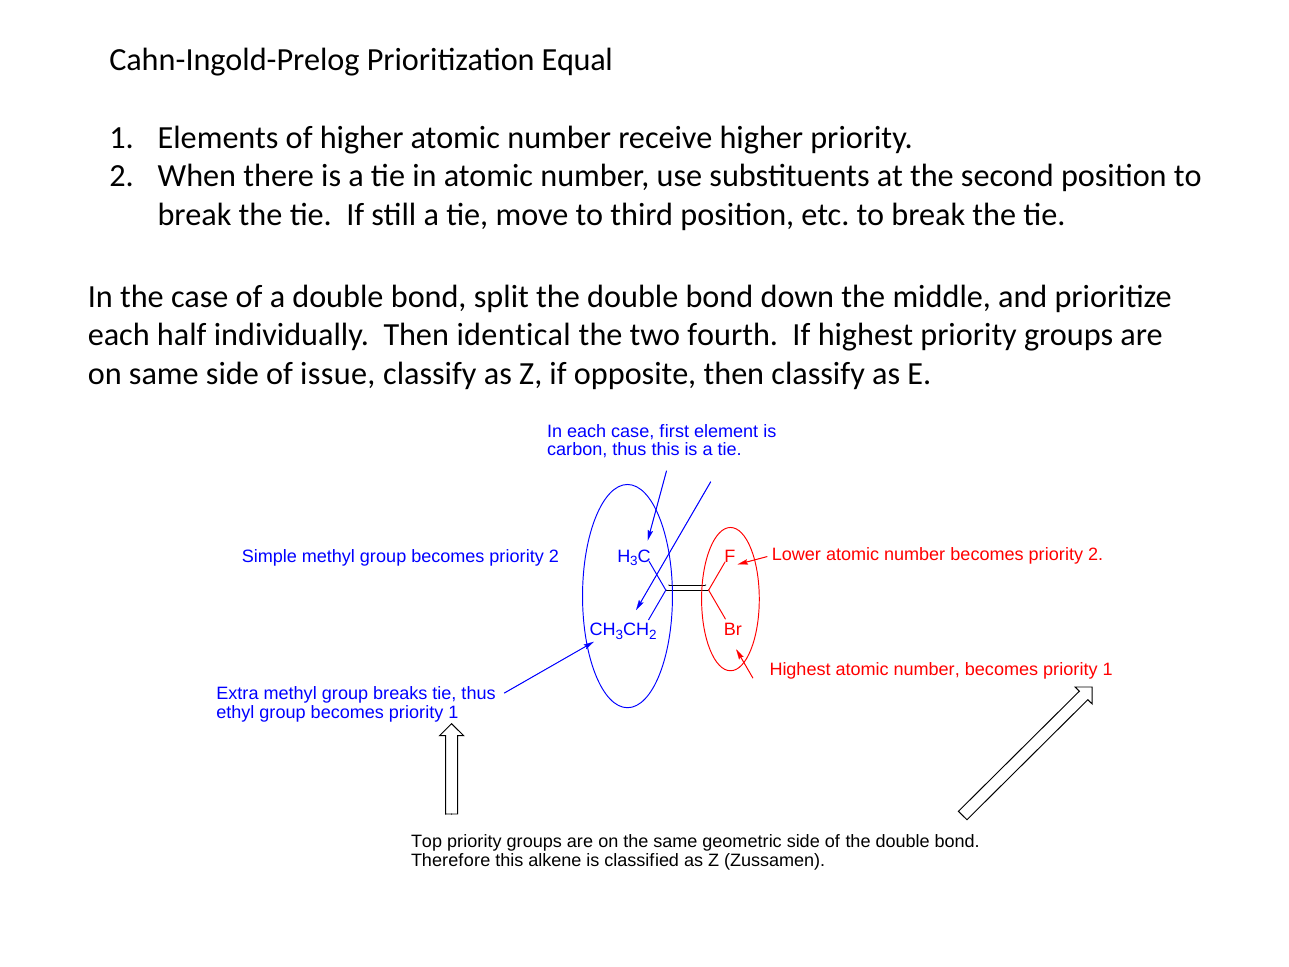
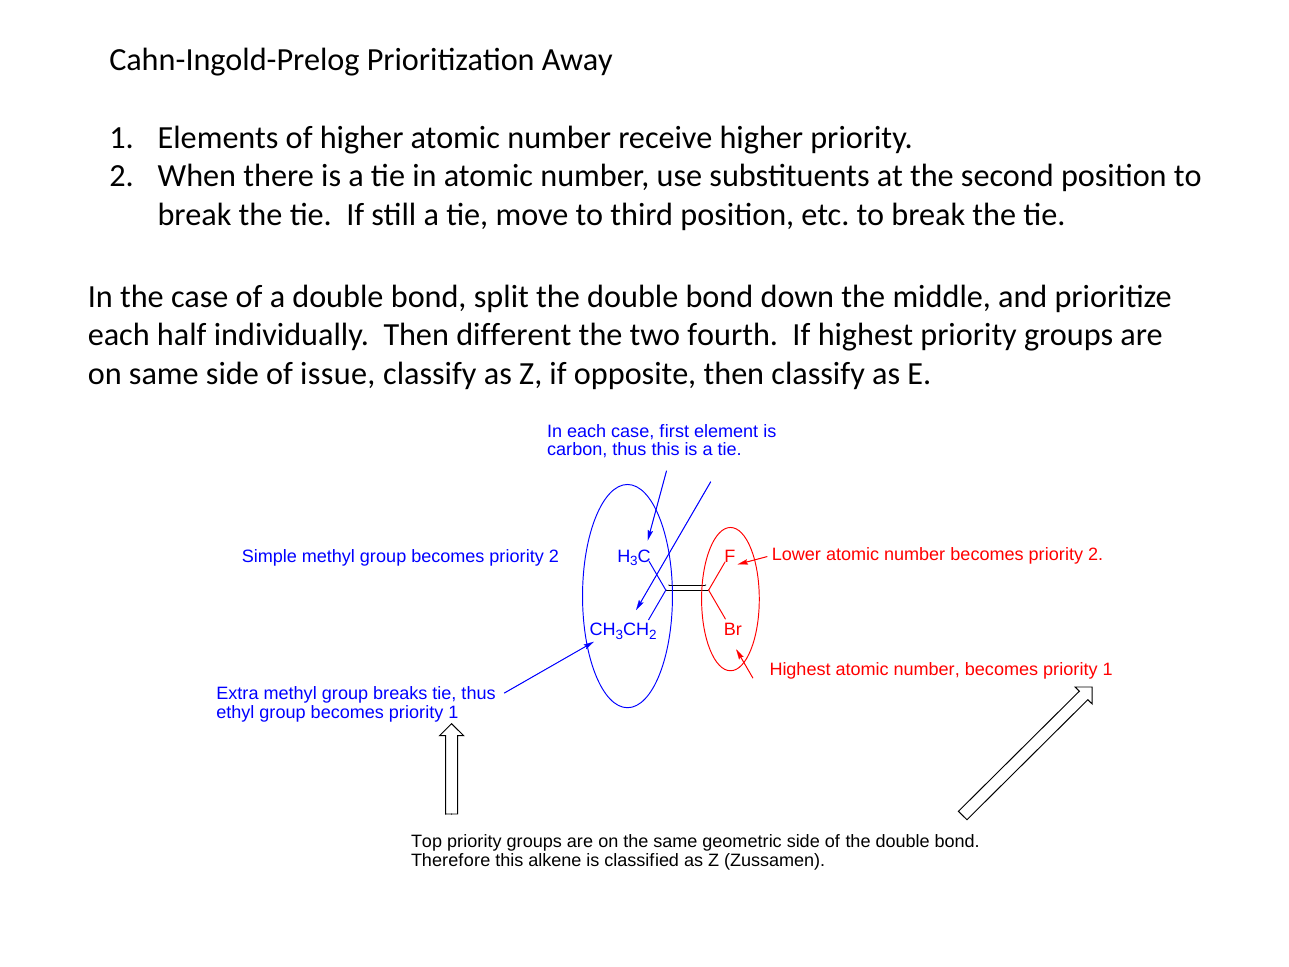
Equal: Equal -> Away
identical: identical -> different
